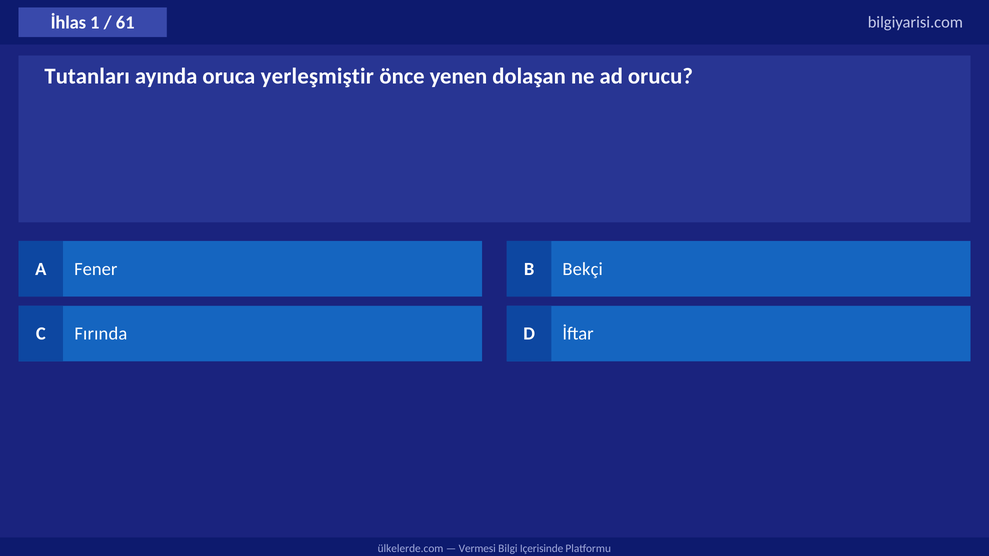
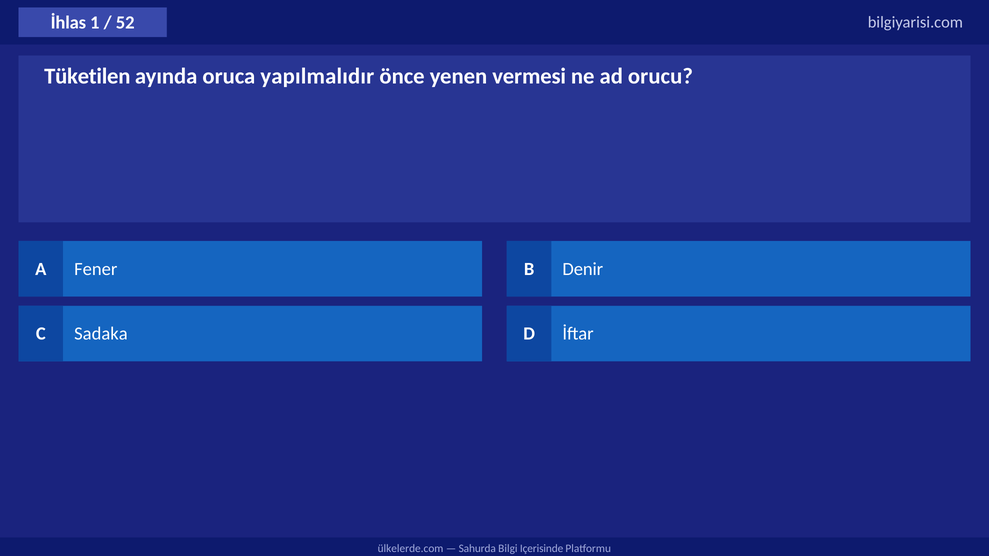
61: 61 -> 52
Tutanları: Tutanları -> Tüketilen
yerleşmiştir: yerleşmiştir -> yapılmalıdır
dolaşan: dolaşan -> vermesi
Bekçi: Bekçi -> Denir
Fırında: Fırında -> Sadaka
Vermesi: Vermesi -> Sahurda
